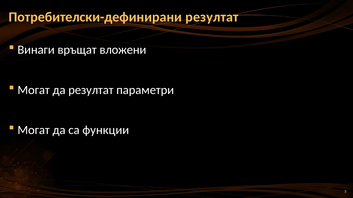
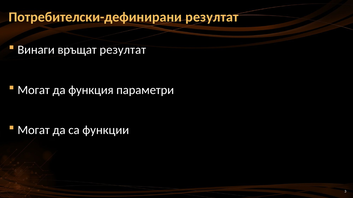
връщат вложени: вложени -> резултат
да резултат: резултат -> функция
